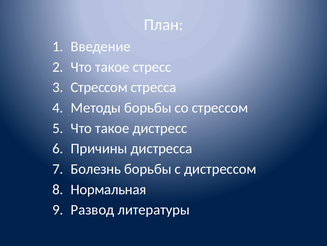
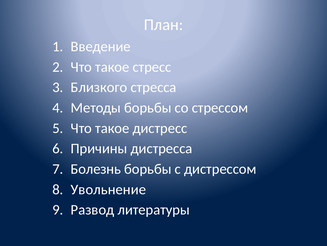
Стрессом at (99, 87): Стрессом -> Близкого
Нормальная: Нормальная -> Увольнение
